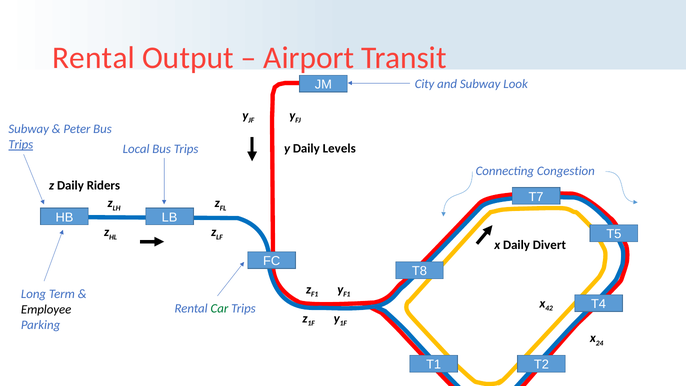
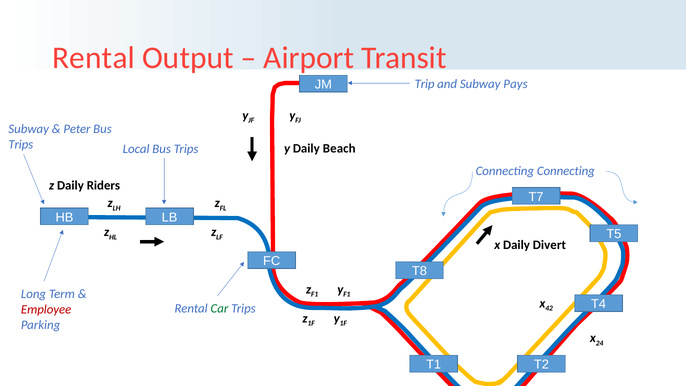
City: City -> Trip
Look: Look -> Pays
Trips at (21, 144) underline: present -> none
Levels: Levels -> Beach
Connecting Congestion: Congestion -> Connecting
Employee colour: black -> red
